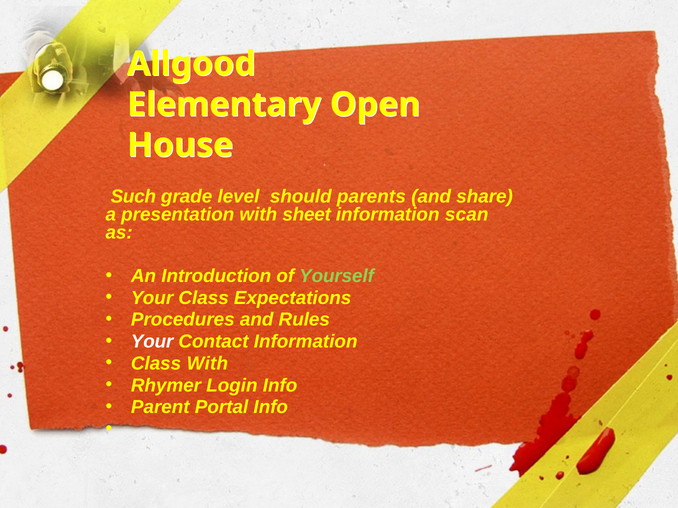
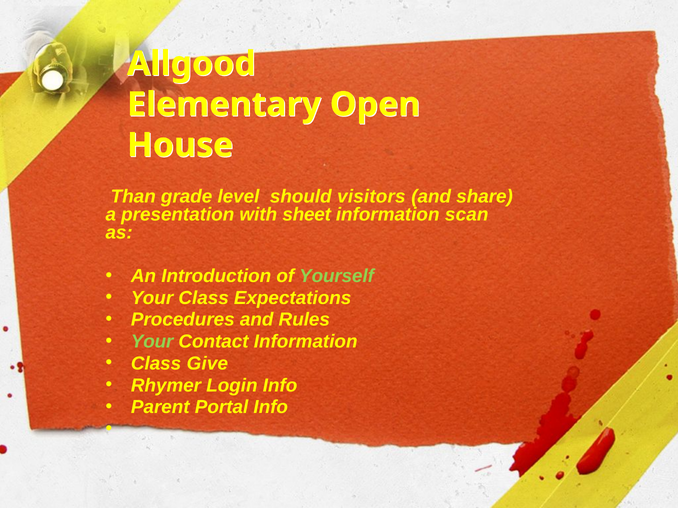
Such: Such -> Than
parents: parents -> visitors
Your at (152, 342) colour: white -> light green
Class With: With -> Give
